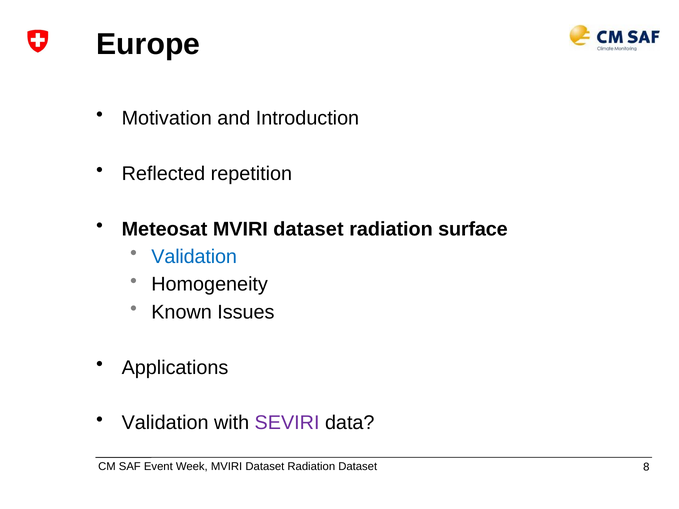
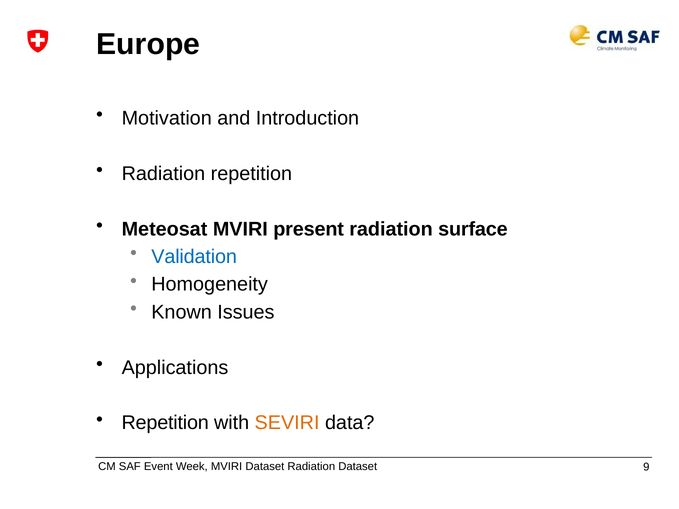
Reflected at (163, 174): Reflected -> Radiation
Meteosat MVIRI dataset: dataset -> present
Validation at (165, 423): Validation -> Repetition
SEVIRI colour: purple -> orange
8: 8 -> 9
